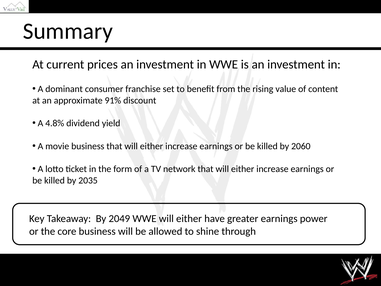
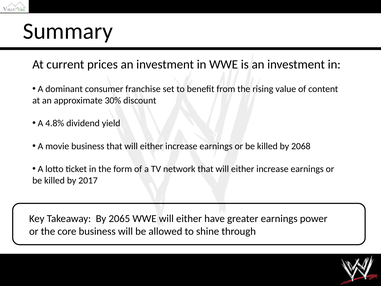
91%: 91% -> 30%
2060: 2060 -> 2068
2035: 2035 -> 2017
2049: 2049 -> 2065
